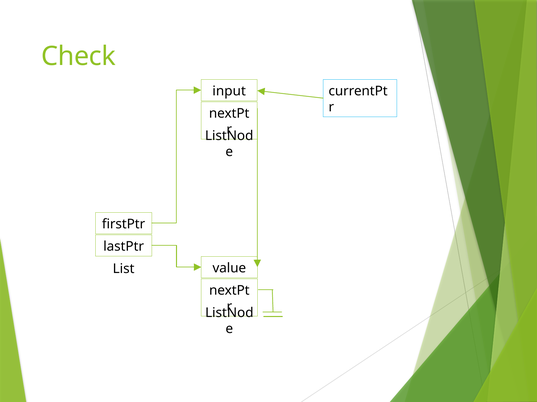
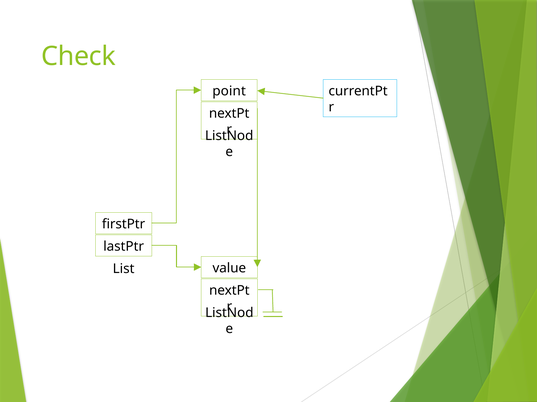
input: input -> point
